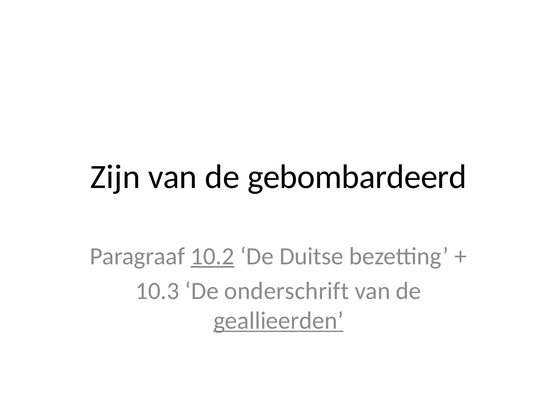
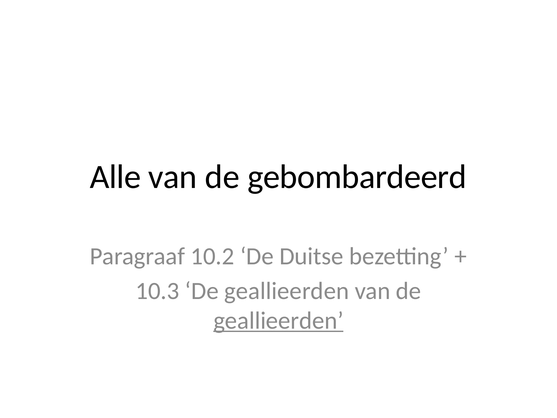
Zijn: Zijn -> Alle
10.2 underline: present -> none
10.3 De onderschrift: onderschrift -> geallieerden
